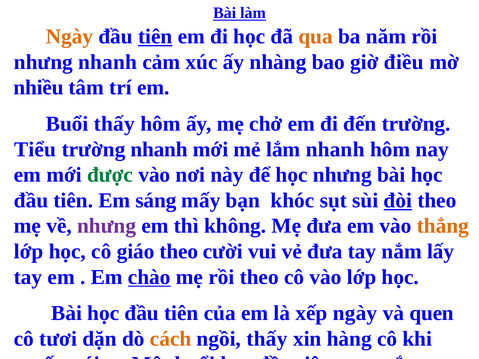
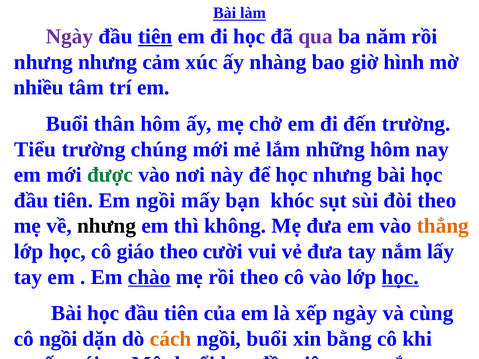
Ngày at (69, 37) colour: orange -> purple
qua colour: orange -> purple
nhưng nhanh: nhanh -> nhưng
điều: điều -> hình
Buổi thấy: thấy -> thân
trường nhanh: nhanh -> chúng
lắm nhanh: nhanh -> những
Em sáng: sáng -> ngồi
đòi underline: present -> none
nhưng at (107, 226) colour: purple -> black
học at (400, 277) underline: none -> present
quen: quen -> cùng
cô tươi: tươi -> ngồi
ngồi thấy: thấy -> buổi
hàng: hàng -> bằng
